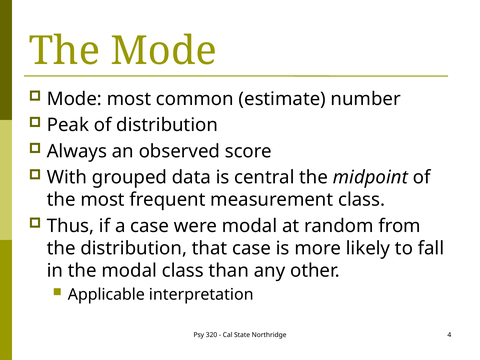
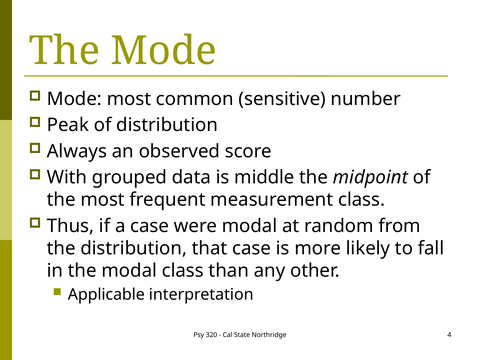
estimate: estimate -> sensitive
central: central -> middle
